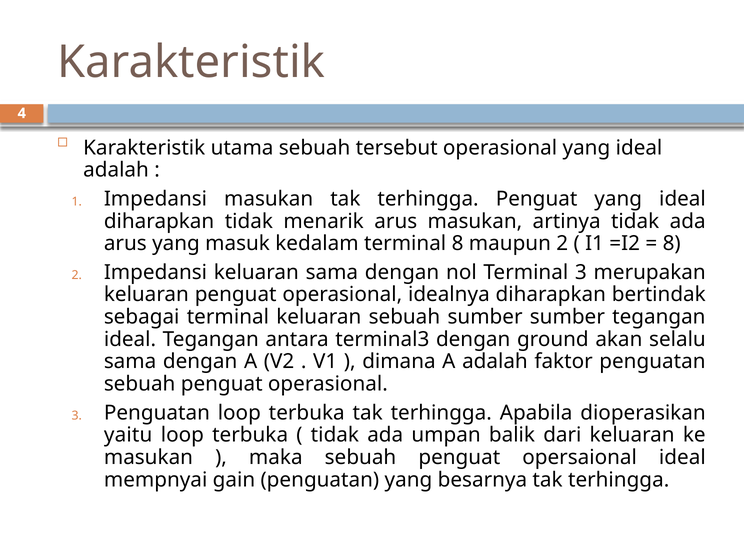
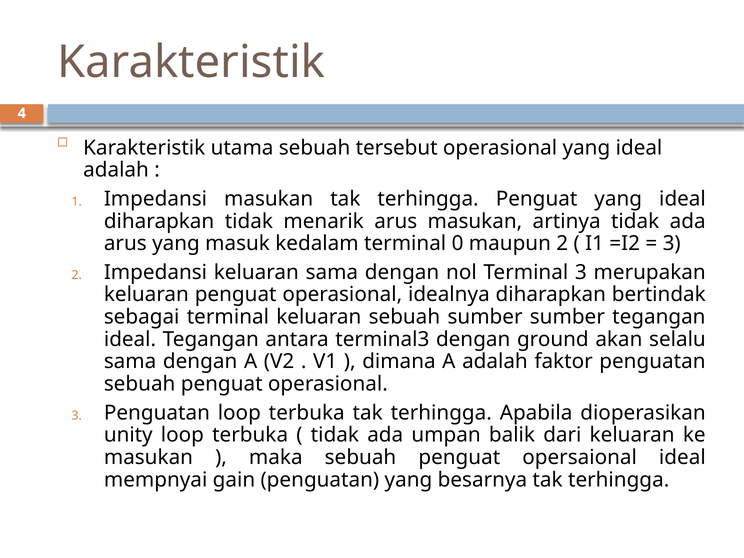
terminal 8: 8 -> 0
8 at (672, 243): 8 -> 3
yaitu: yaitu -> unity
